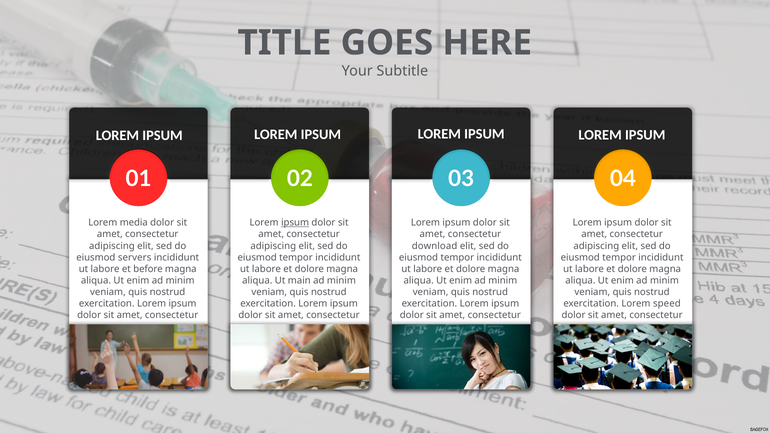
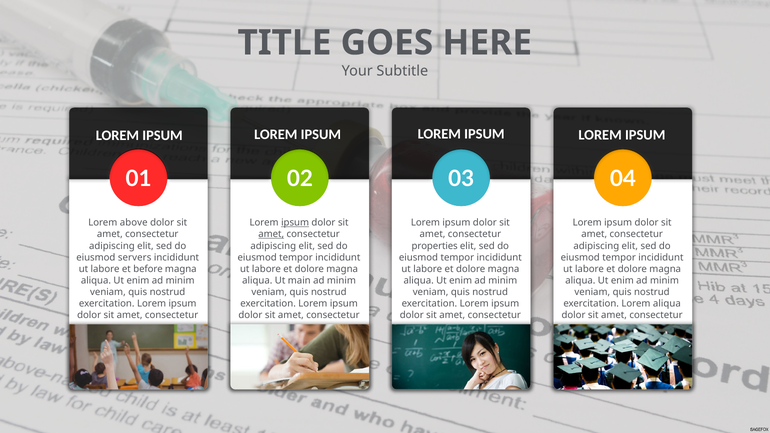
media: media -> above
amet at (271, 234) underline: none -> present
download: download -> properties
Lorem speed: speed -> aliqua
